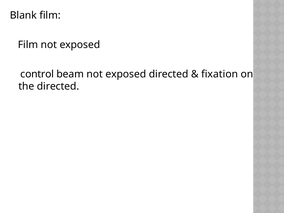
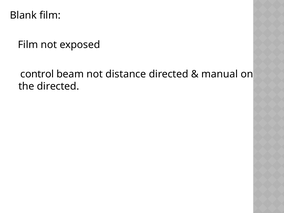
beam not exposed: exposed -> distance
fixation: fixation -> manual
